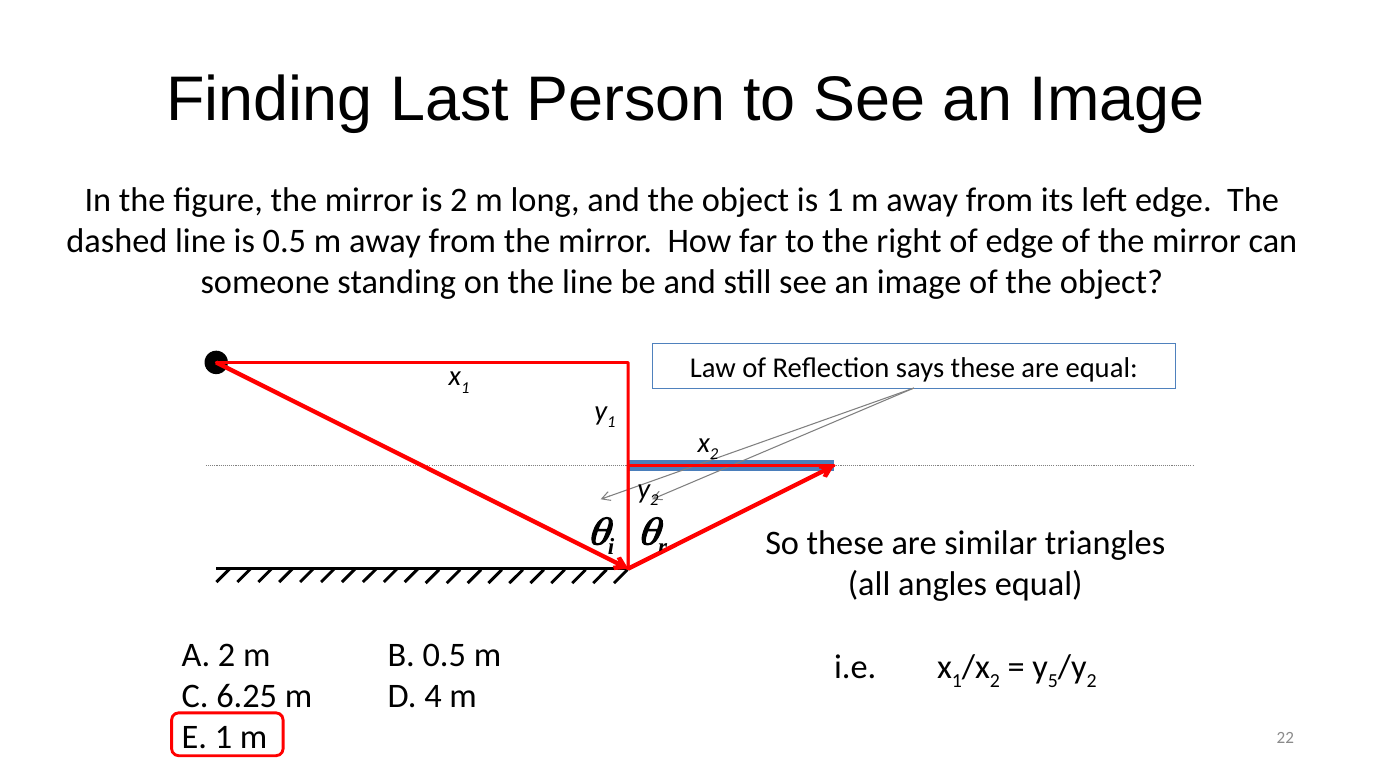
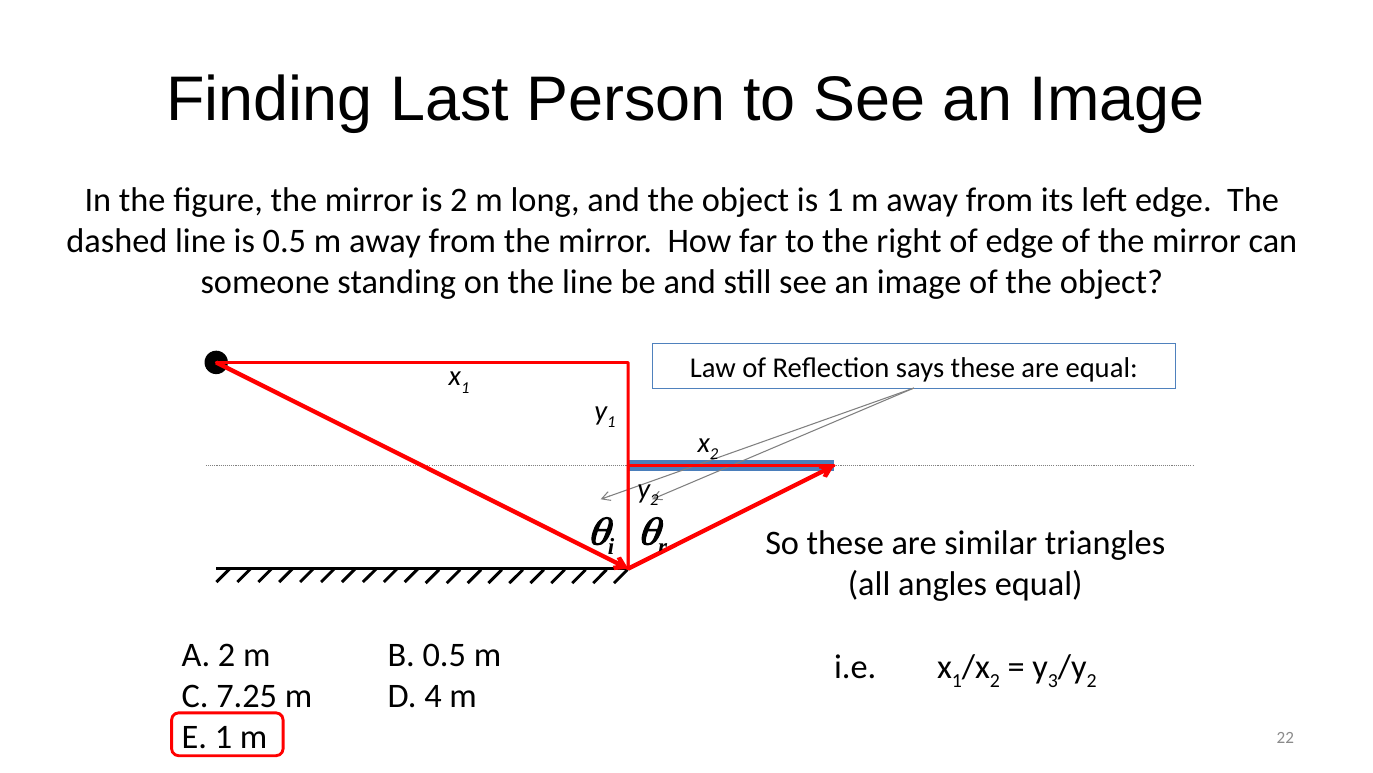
5: 5 -> 3
6.25: 6.25 -> 7.25
